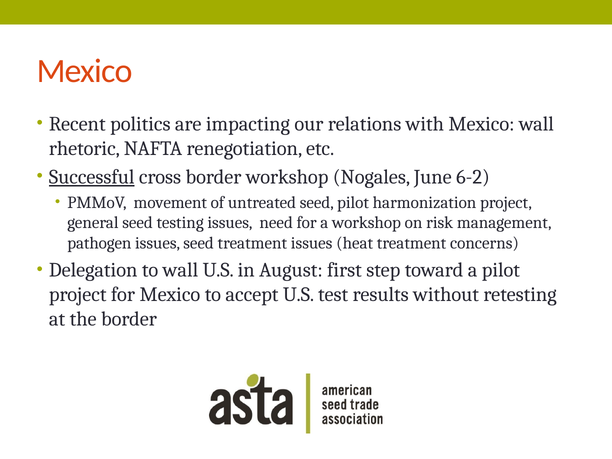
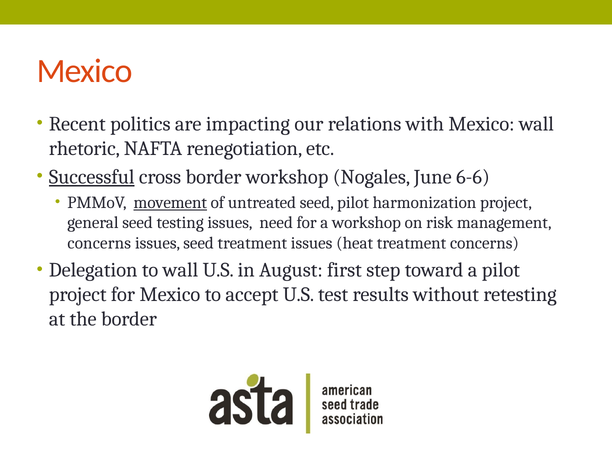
6-2: 6-2 -> 6-6
movement underline: none -> present
pathogen at (99, 243): pathogen -> concerns
